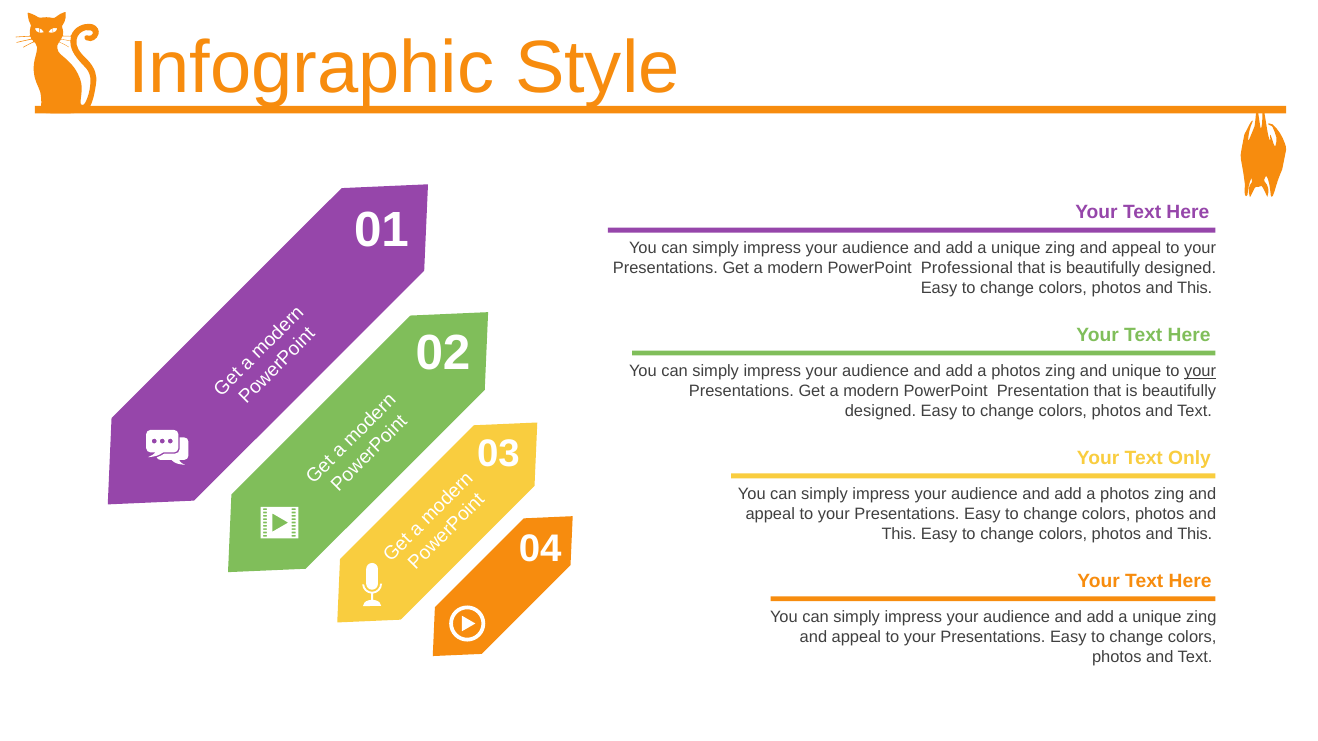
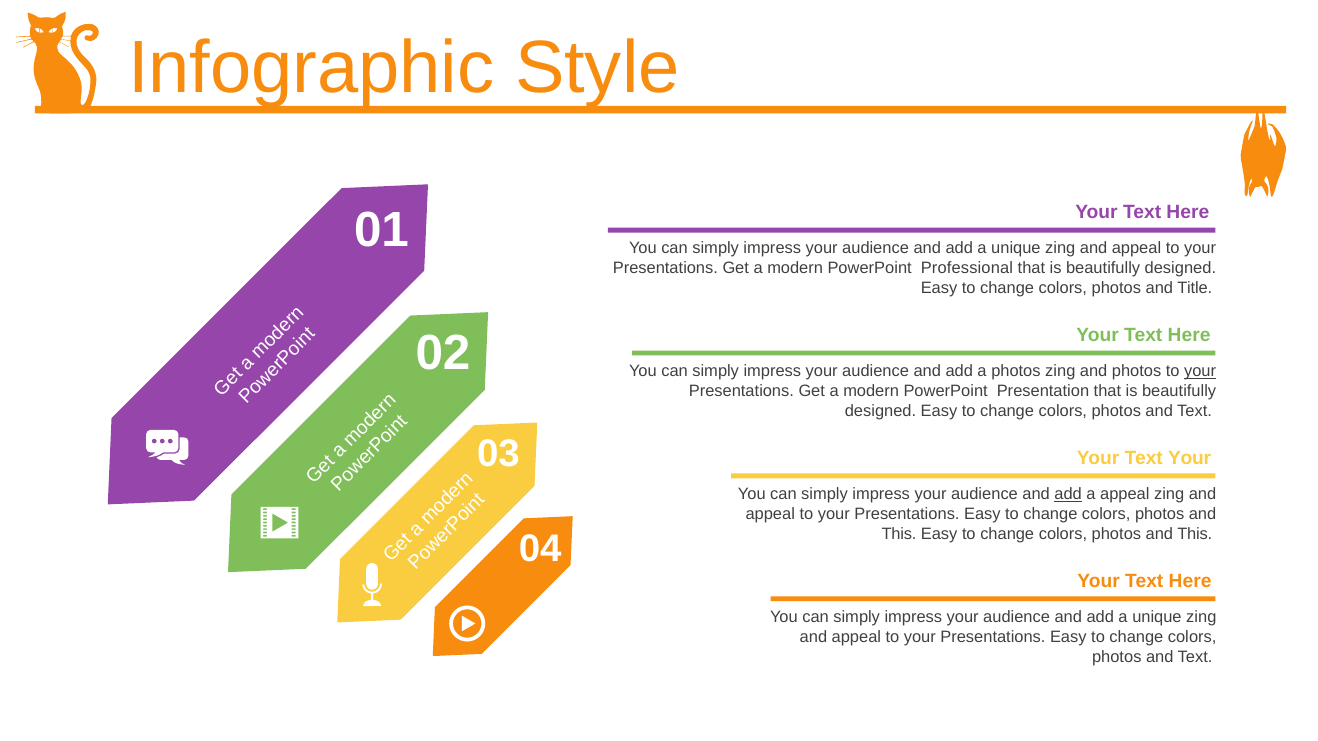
This at (1195, 288): This -> Title
and unique: unique -> photos
Your Text Only: Only -> Your
add at (1068, 495) underline: none -> present
photos at (1125, 495): photos -> appeal
